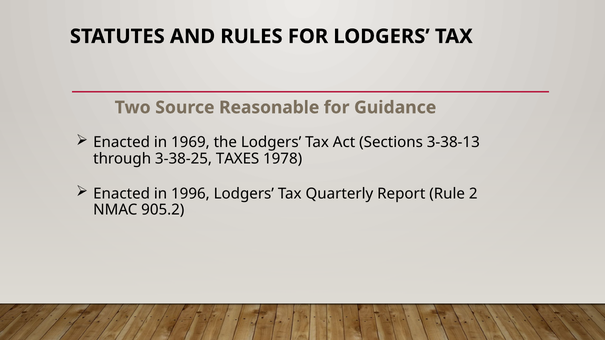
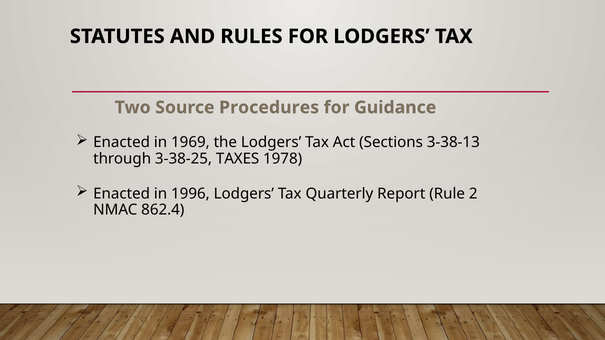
Reasonable: Reasonable -> Procedures
905.2: 905.2 -> 862.4
